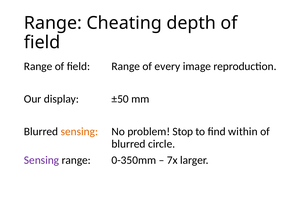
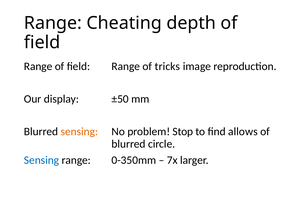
every: every -> tricks
within: within -> allows
Sensing at (42, 160) colour: purple -> blue
